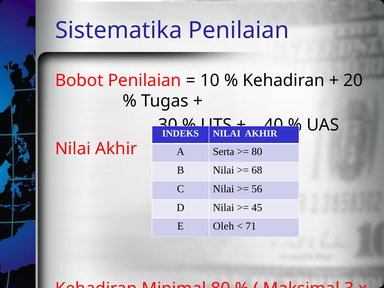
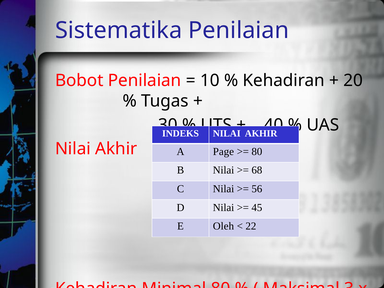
Serta: Serta -> Page
71: 71 -> 22
